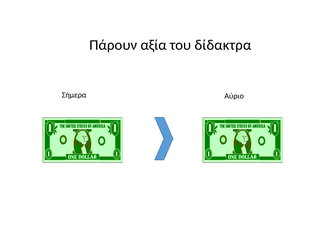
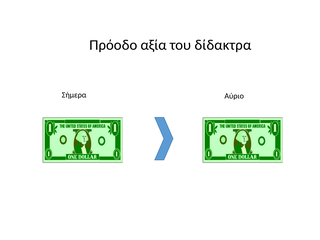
Πάρουν: Πάρουν -> Πρόοδο
